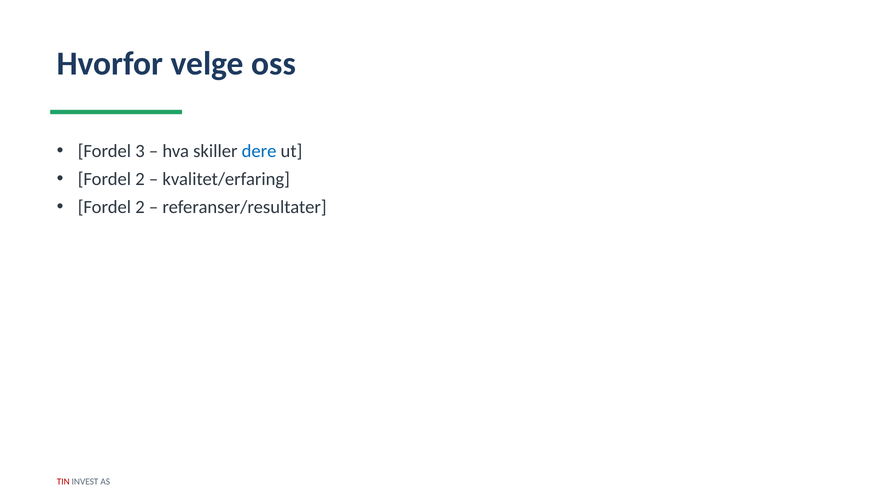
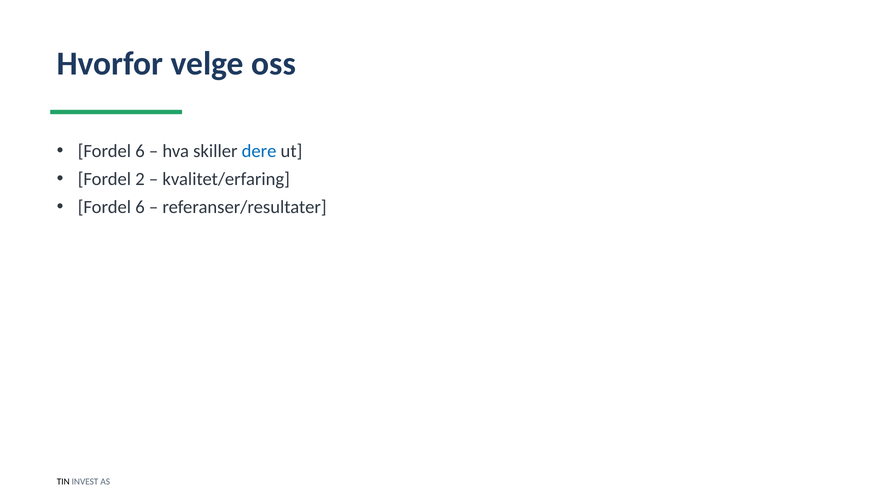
3 at (140, 151): 3 -> 6
2 at (140, 207): 2 -> 6
TIN colour: red -> black
